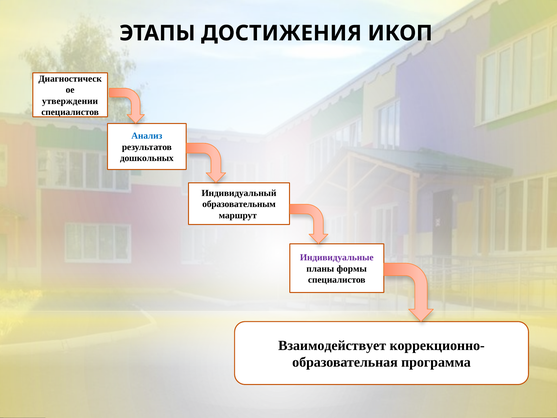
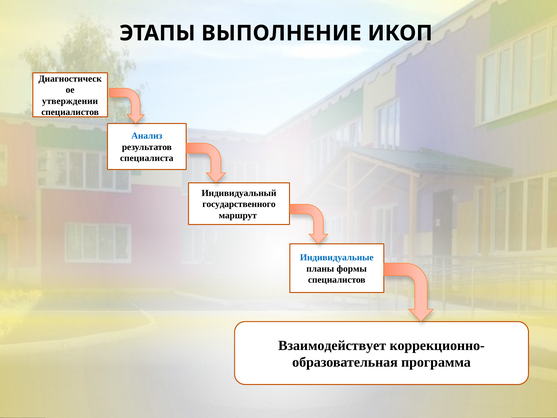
ДОСТИЖЕНИЯ: ДОСТИЖЕНИЯ -> ВЫПОЛНЕНИЕ
дошкольных: дошкольных -> специалиста
образовательным: образовательным -> государственного
Индивидуальные colour: purple -> blue
